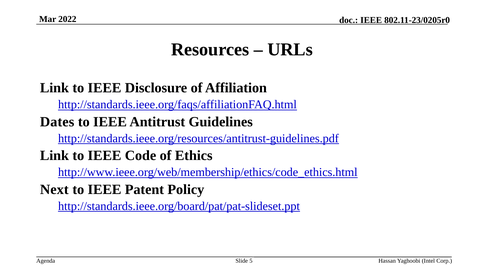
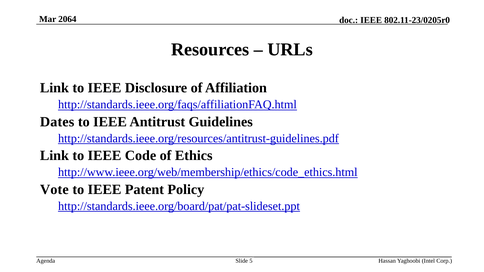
2022: 2022 -> 2064
Next: Next -> Vote
